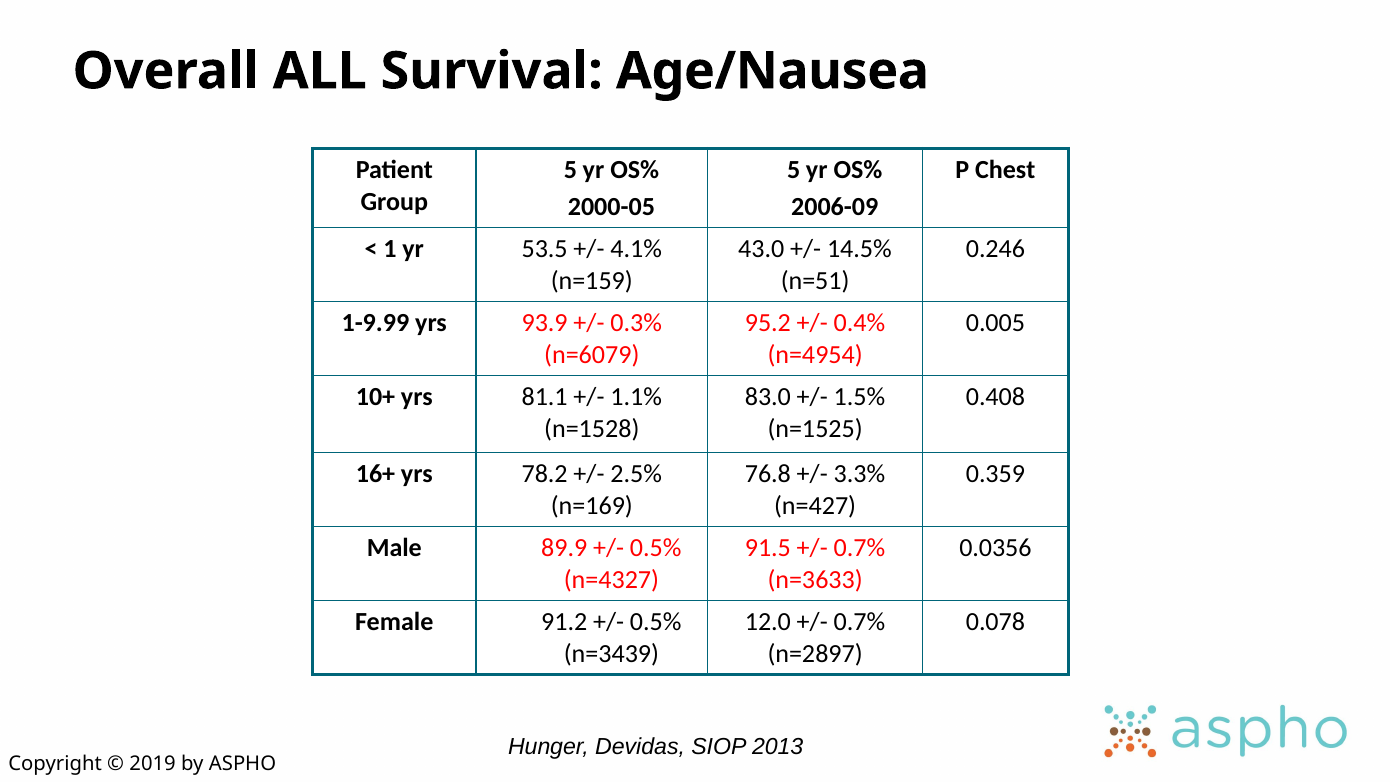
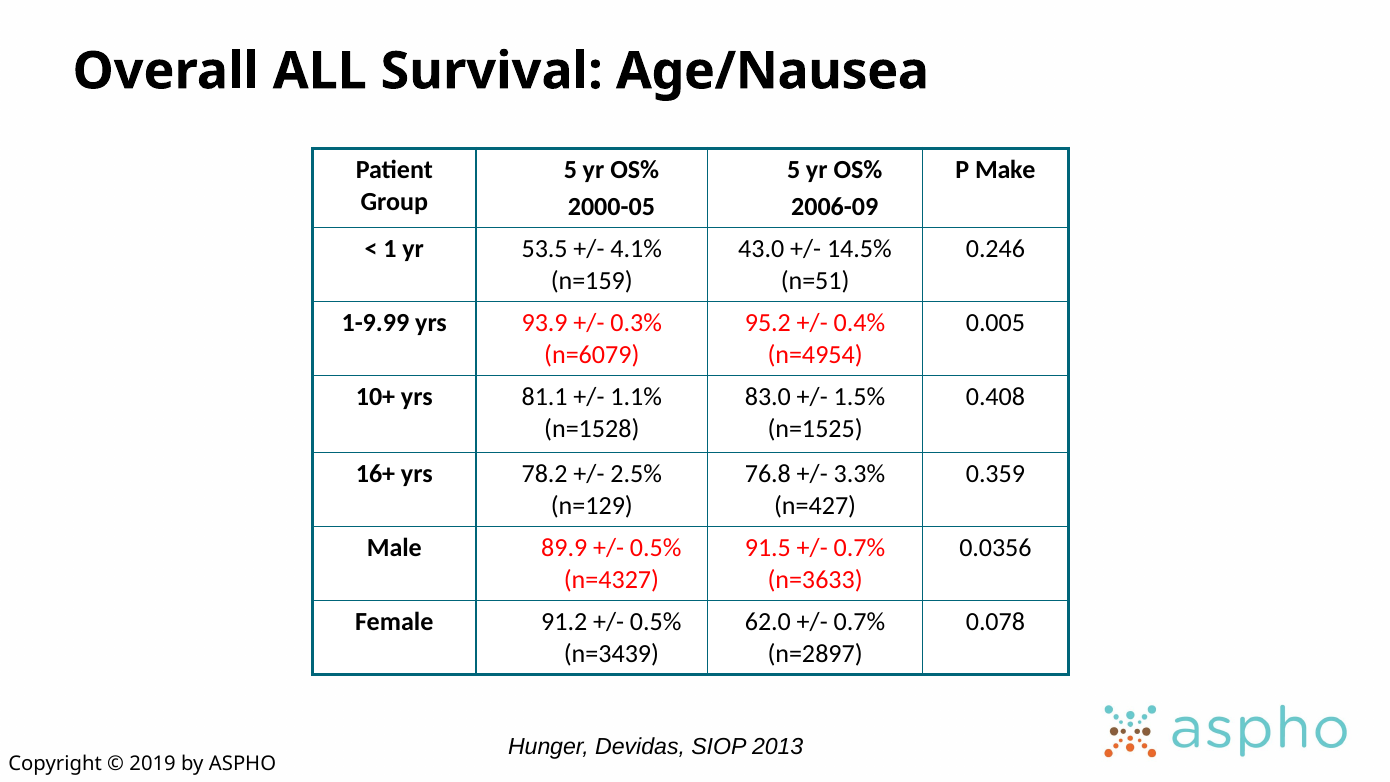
Chest: Chest -> Make
n=169: n=169 -> n=129
12.0: 12.0 -> 62.0
